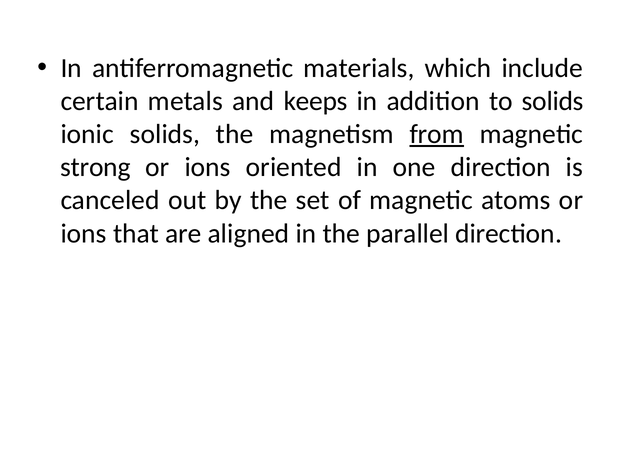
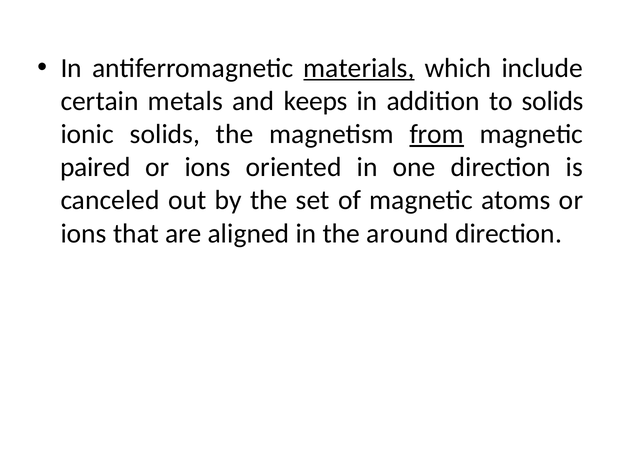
materials underline: none -> present
strong: strong -> paired
parallel: parallel -> around
